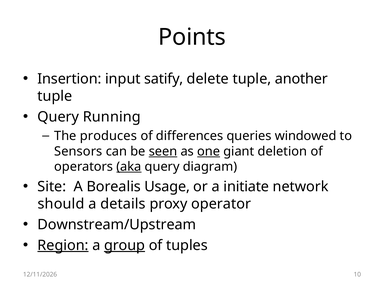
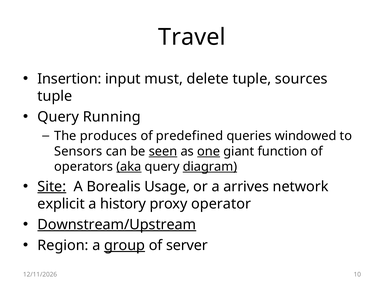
Points: Points -> Travel
satify: satify -> must
another: another -> sources
differences: differences -> predefined
deletion: deletion -> function
diagram underline: none -> present
Site underline: none -> present
initiate: initiate -> arrives
should: should -> explicit
details: details -> history
Downstream/Upstream underline: none -> present
Region underline: present -> none
tuples: tuples -> server
